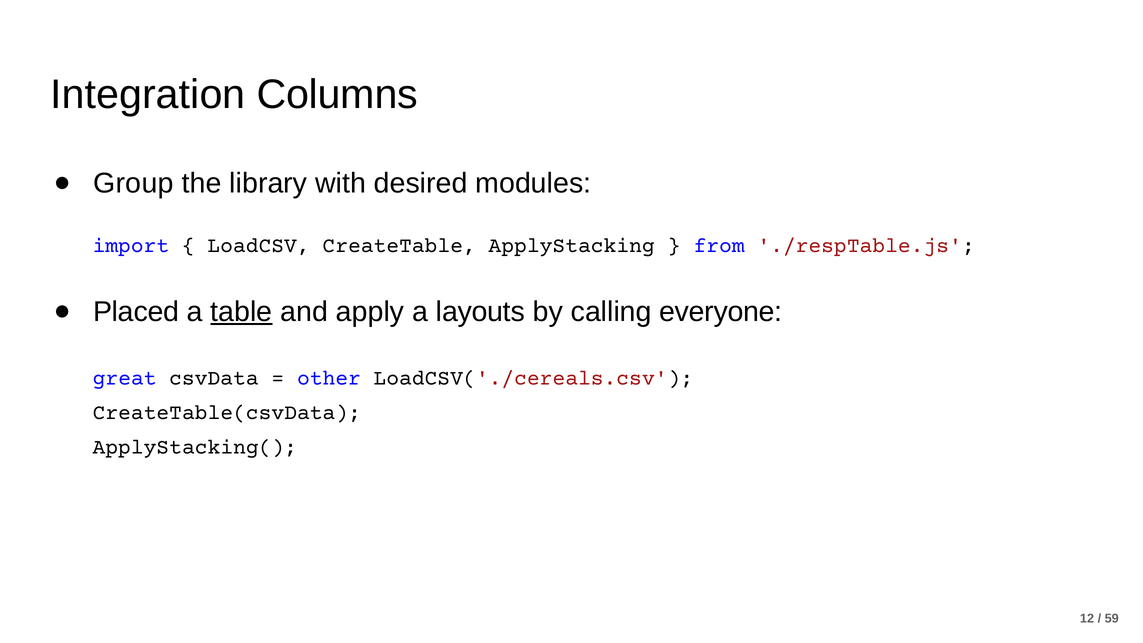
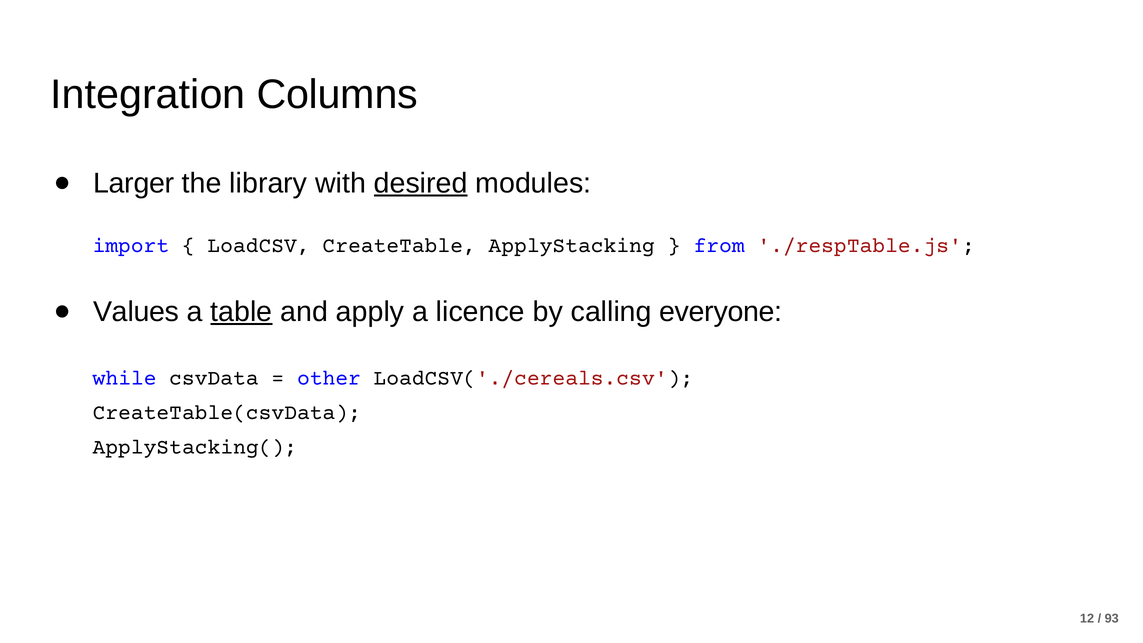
Group: Group -> Larger
desired underline: none -> present
Placed: Placed -> Values
layouts: layouts -> licence
great: great -> while
59: 59 -> 93
